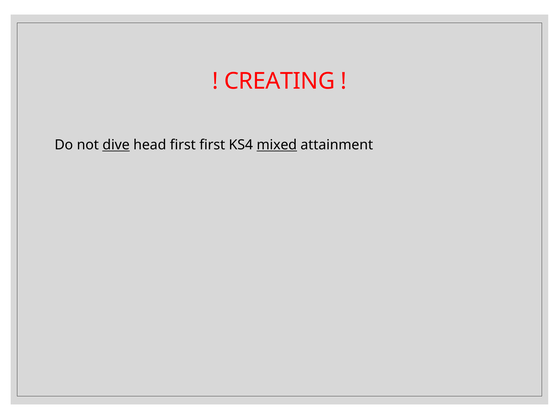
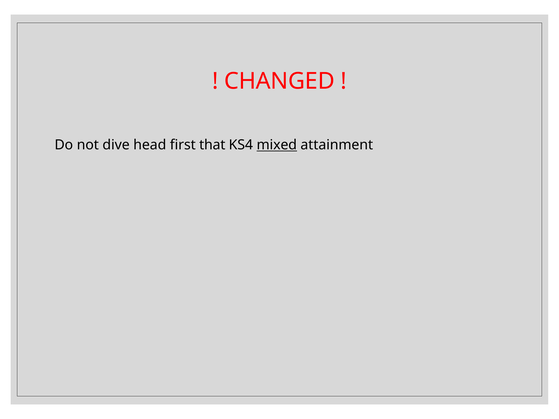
CREATING: CREATING -> CHANGED
dive underline: present -> none
first first: first -> that
